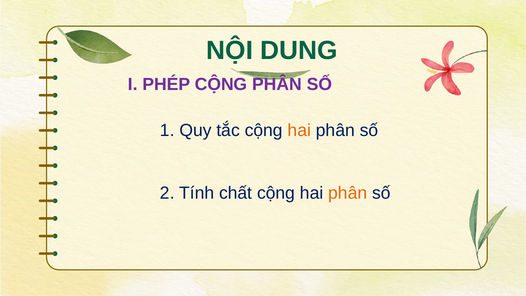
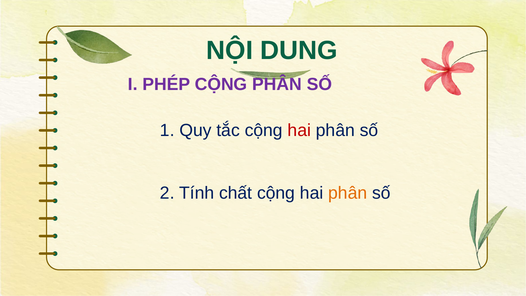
hai at (299, 130) colour: orange -> red
